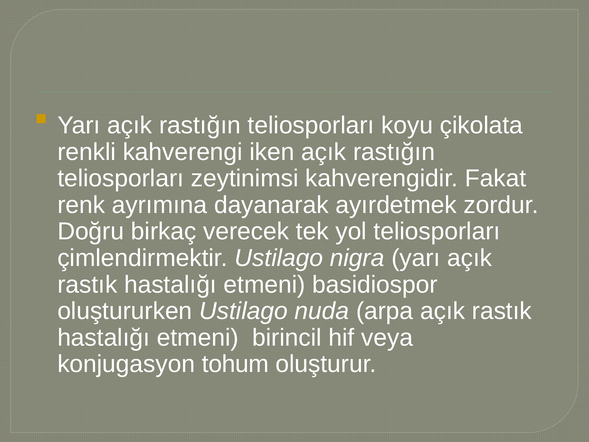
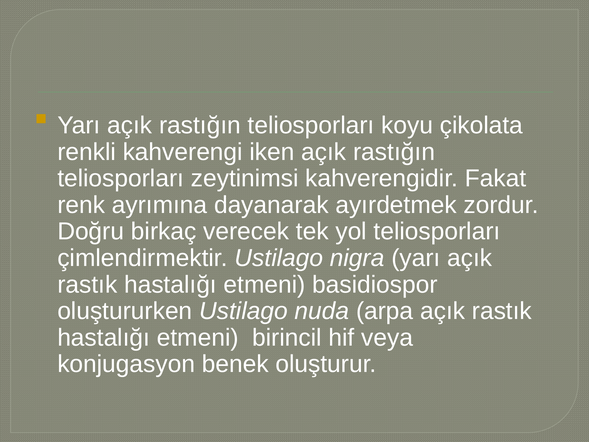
tohum: tohum -> benek
